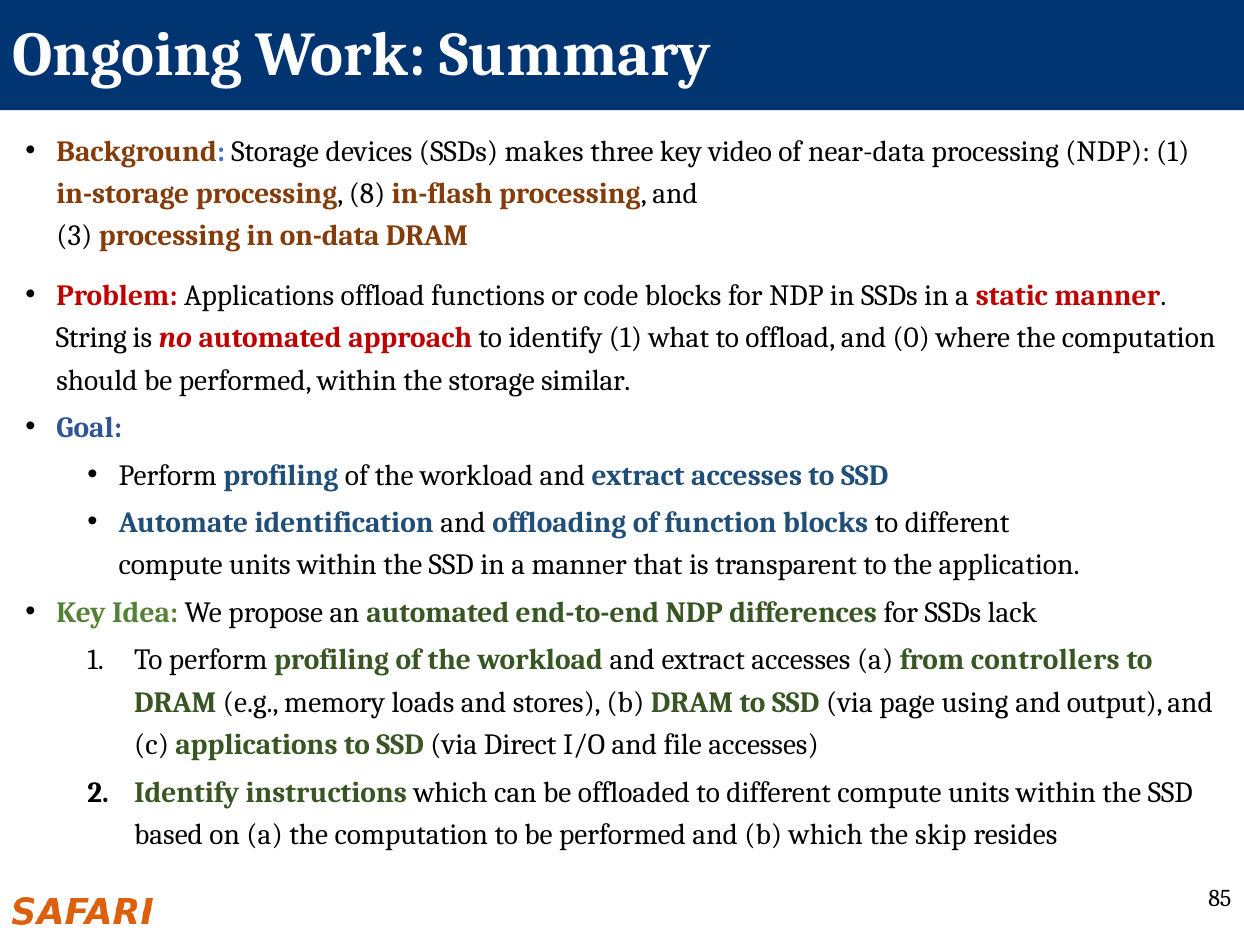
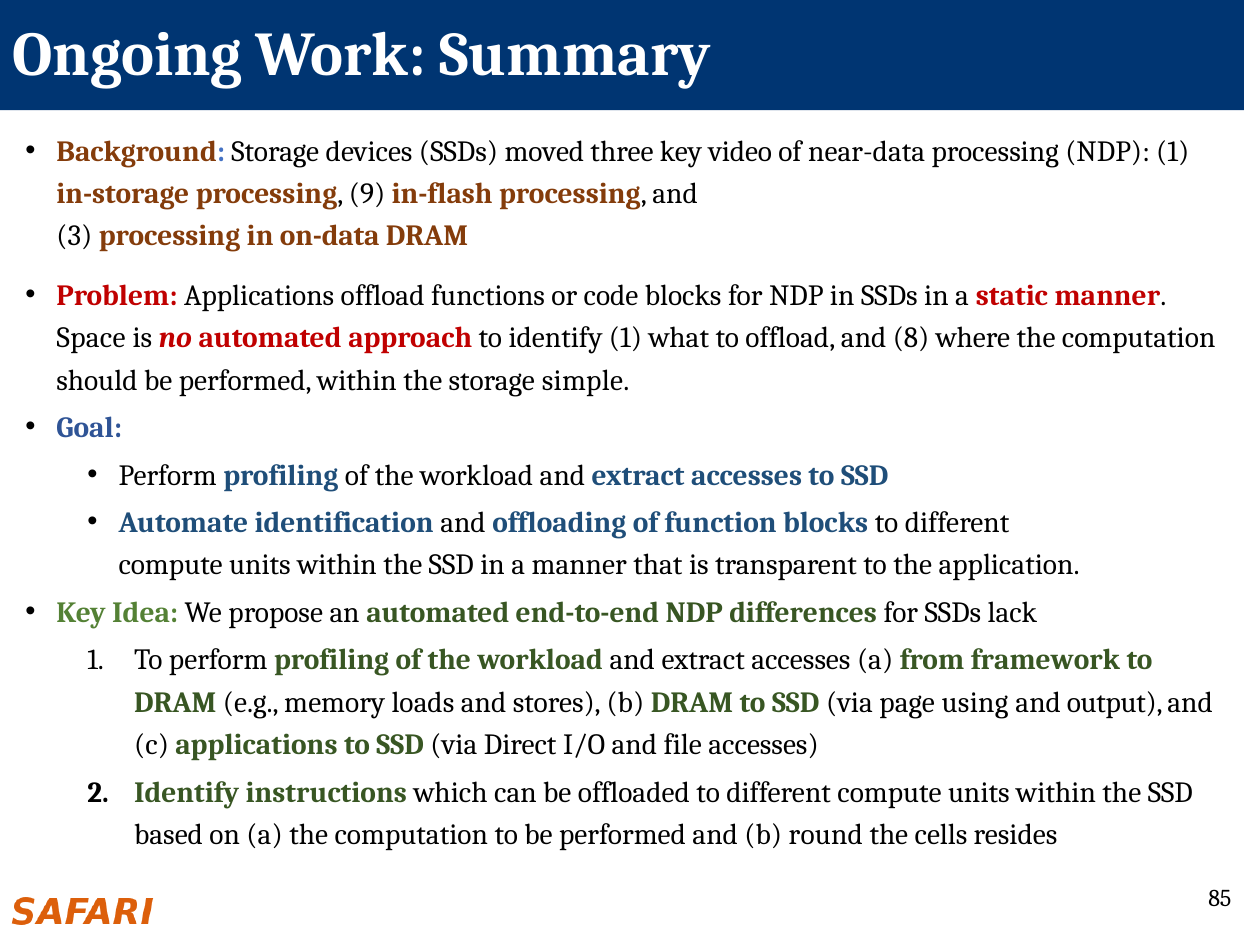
makes: makes -> moved
8: 8 -> 9
String: String -> Space
0: 0 -> 8
similar: similar -> simple
controllers: controllers -> framework
b which: which -> round
skip: skip -> cells
